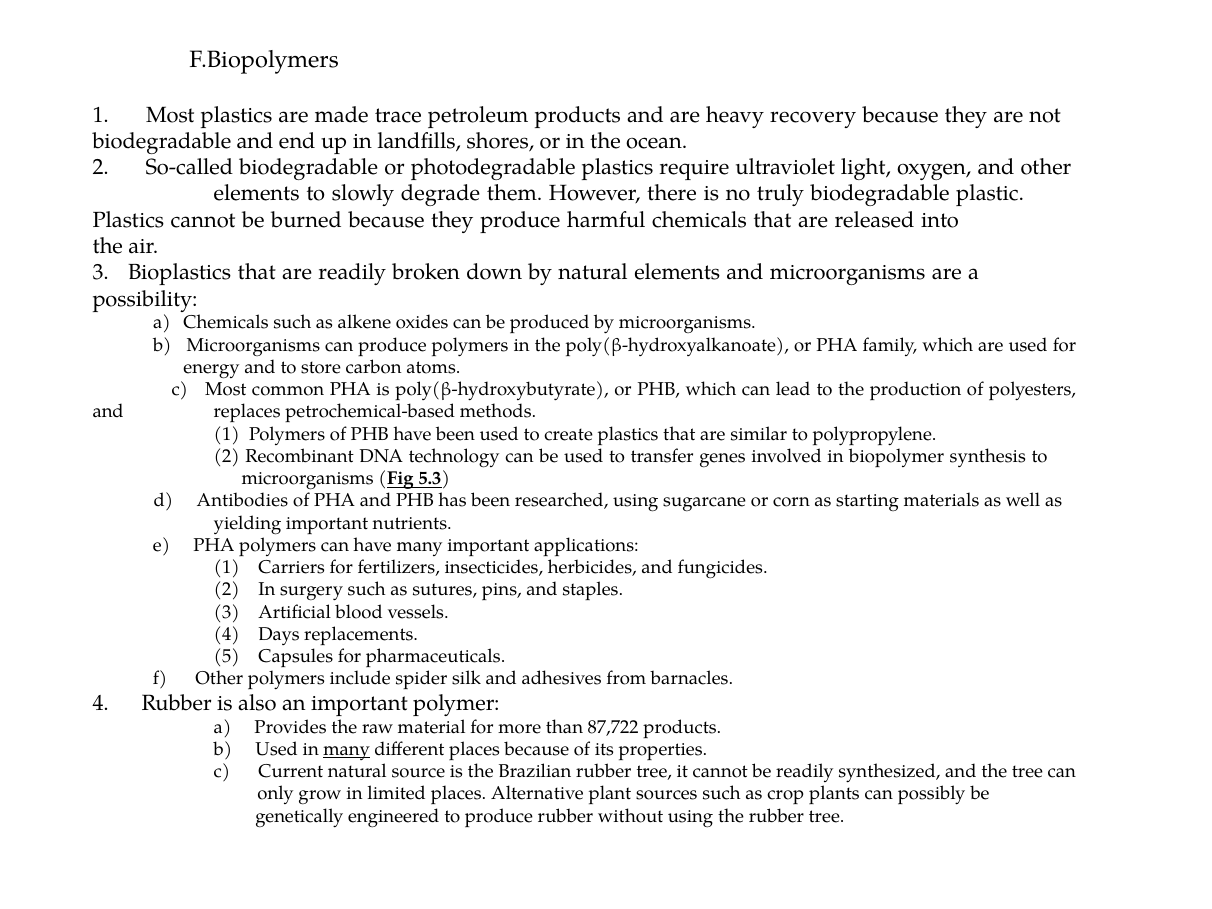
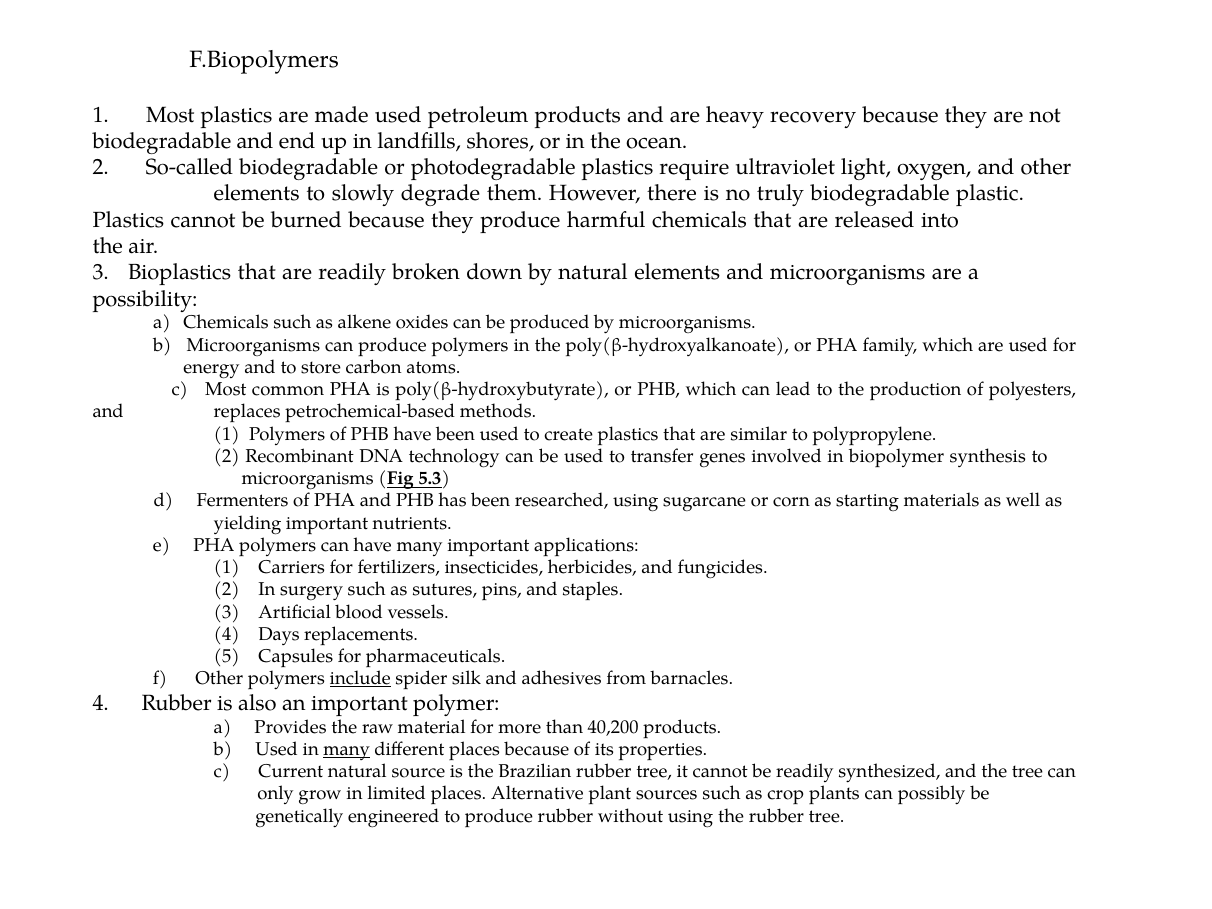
made trace: trace -> used
Antibodies: Antibodies -> Fermenters
include underline: none -> present
87,722: 87,722 -> 40,200
